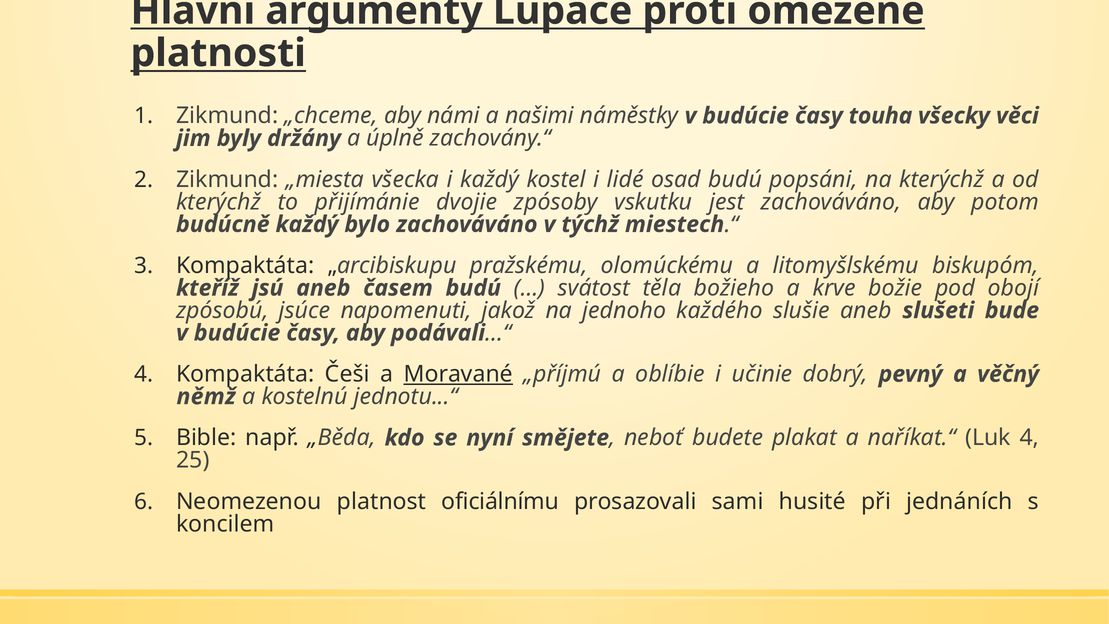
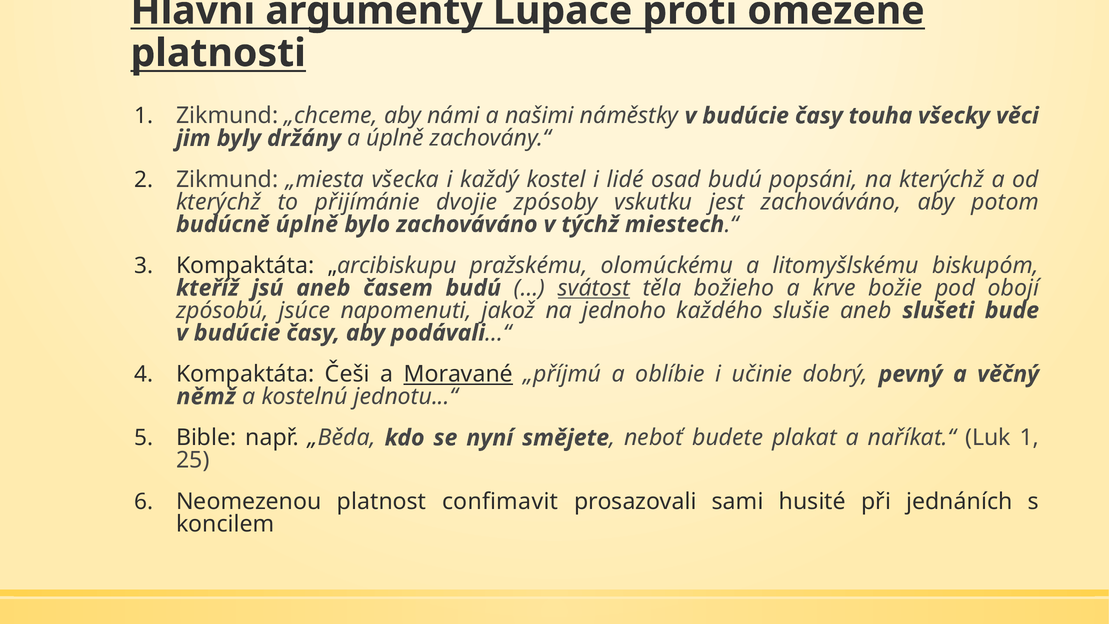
budúcně každý: každý -> úplně
svátost underline: none -> present
Luk 4: 4 -> 1
oficiálnímu: oficiálnímu -> confimavit
